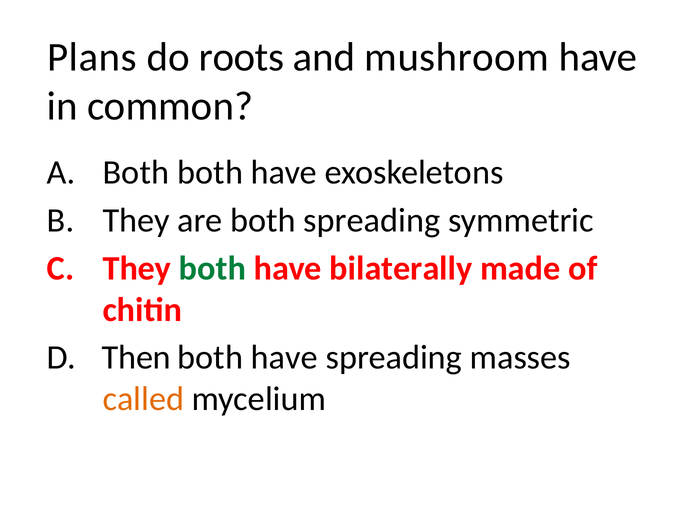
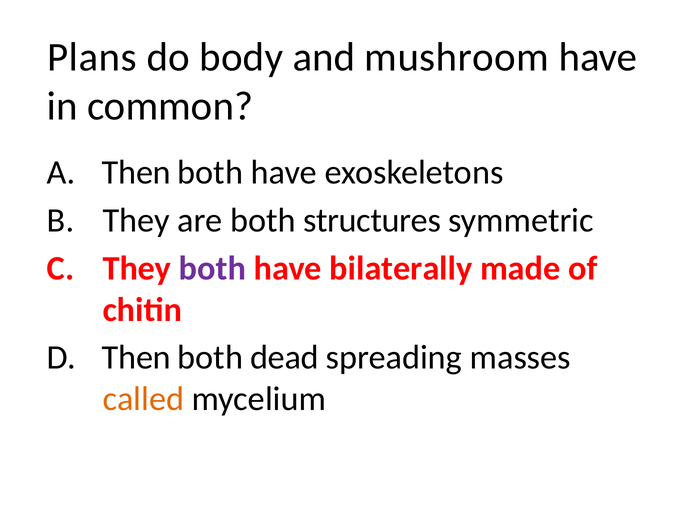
roots: roots -> body
Both at (136, 173): Both -> Then
both spreading: spreading -> structures
both at (212, 269) colour: green -> purple
have at (284, 358): have -> dead
